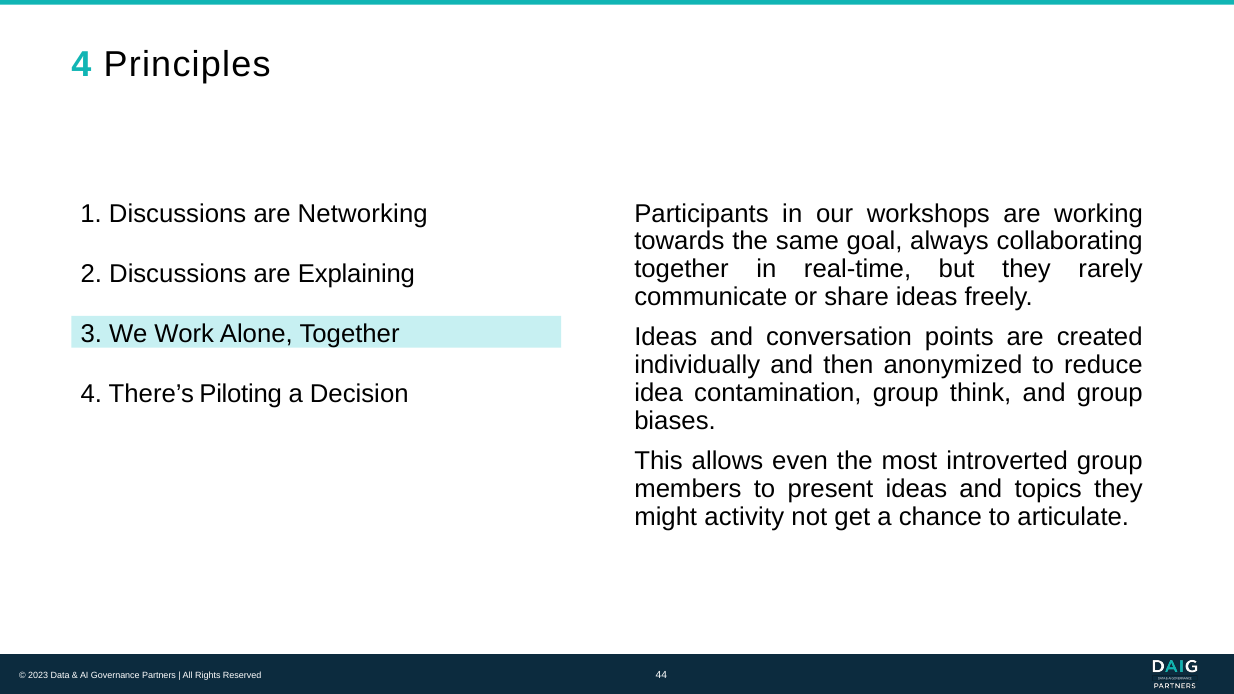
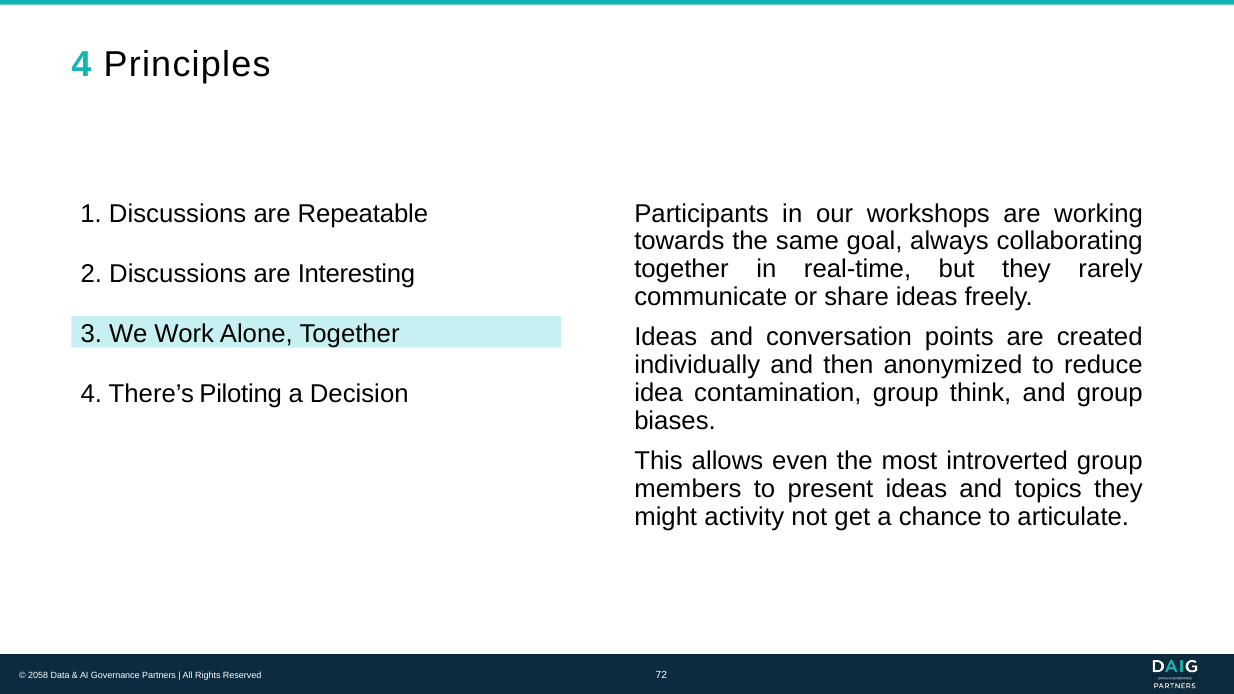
Networking: Networking -> Repeatable
Explaining: Explaining -> Interesting
2023: 2023 -> 2058
44: 44 -> 72
